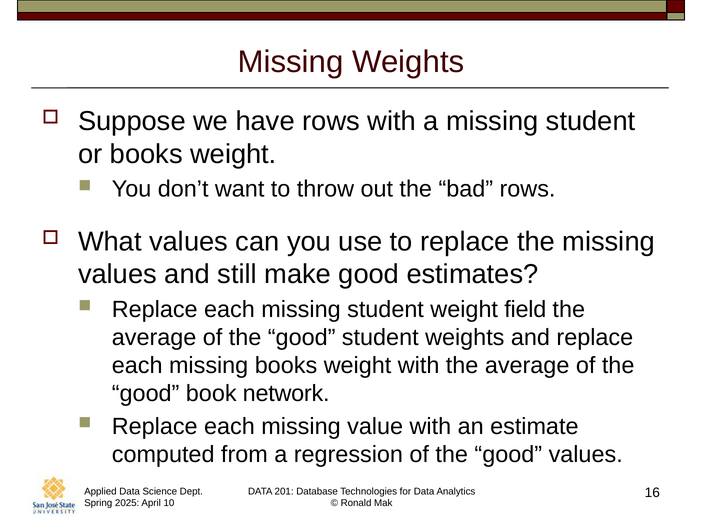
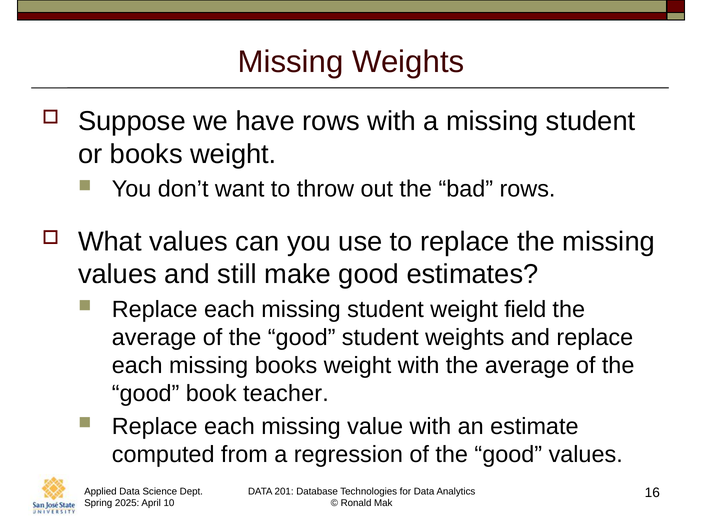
network: network -> teacher
